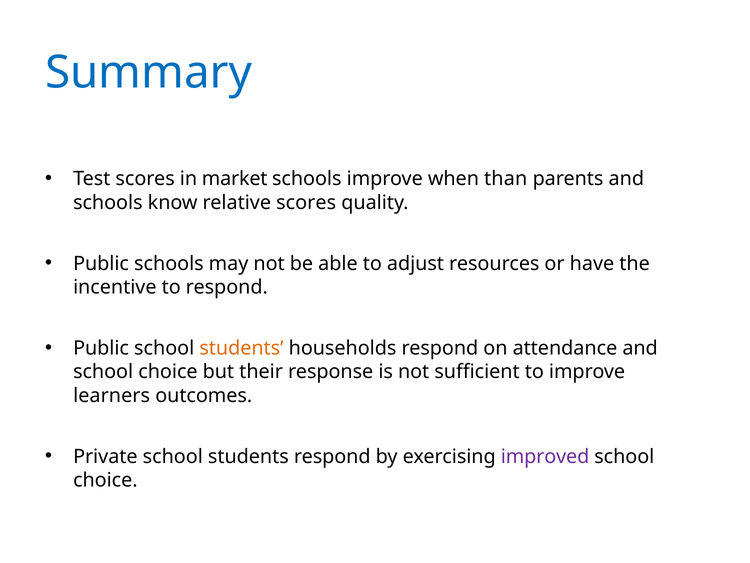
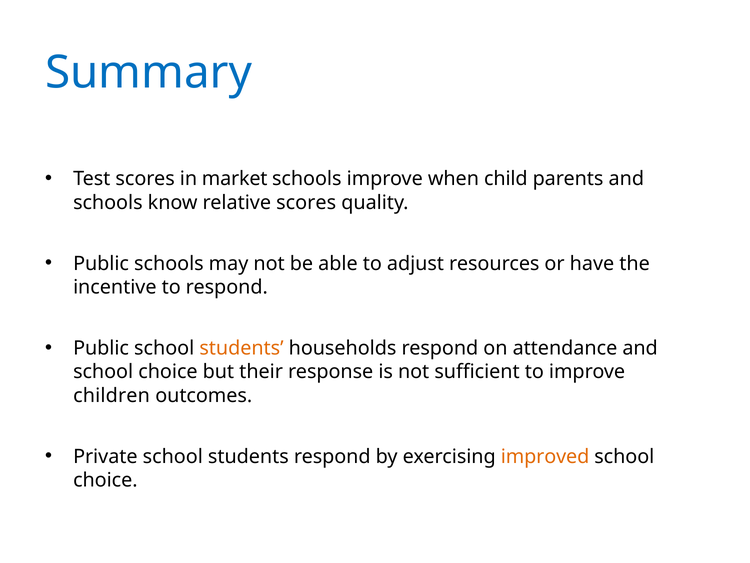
than: than -> child
learners: learners -> children
improved colour: purple -> orange
